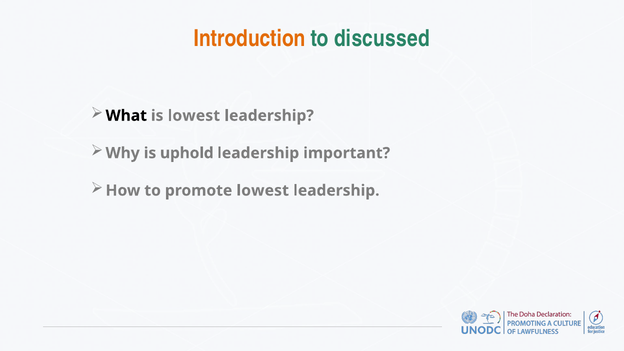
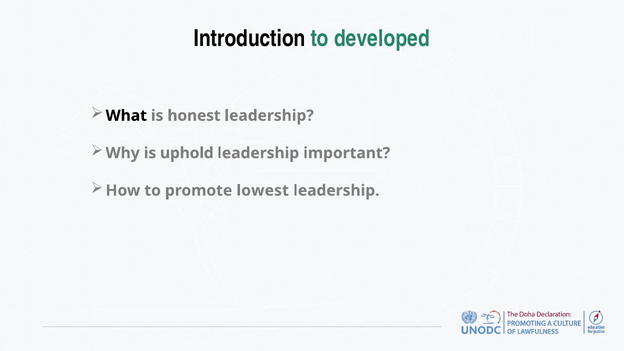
Introduction colour: orange -> black
discussed: discussed -> developed
is lowest: lowest -> honest
